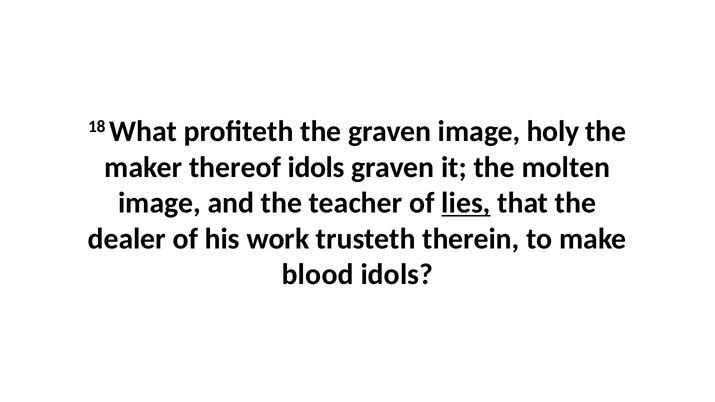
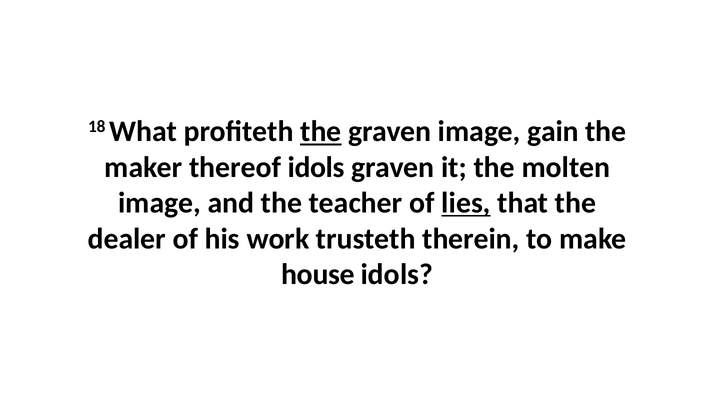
the at (321, 132) underline: none -> present
holy: holy -> gain
blood: blood -> house
